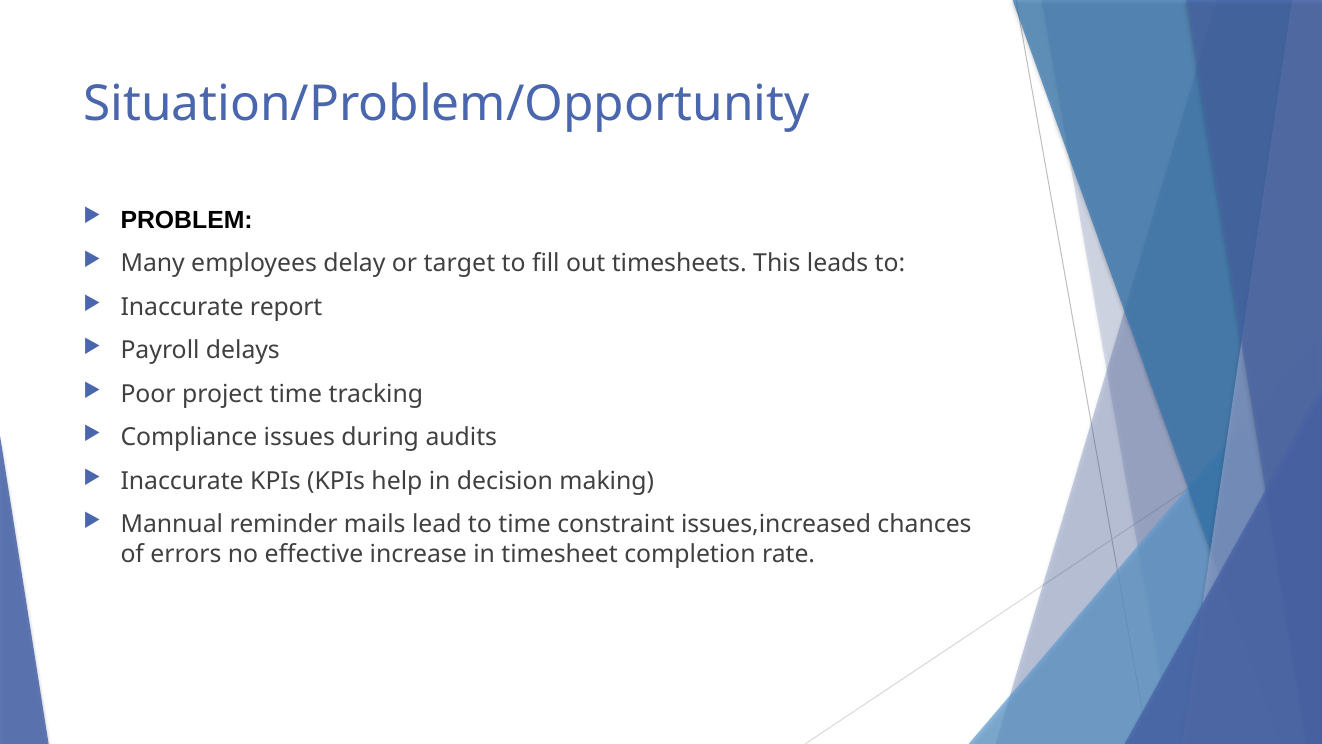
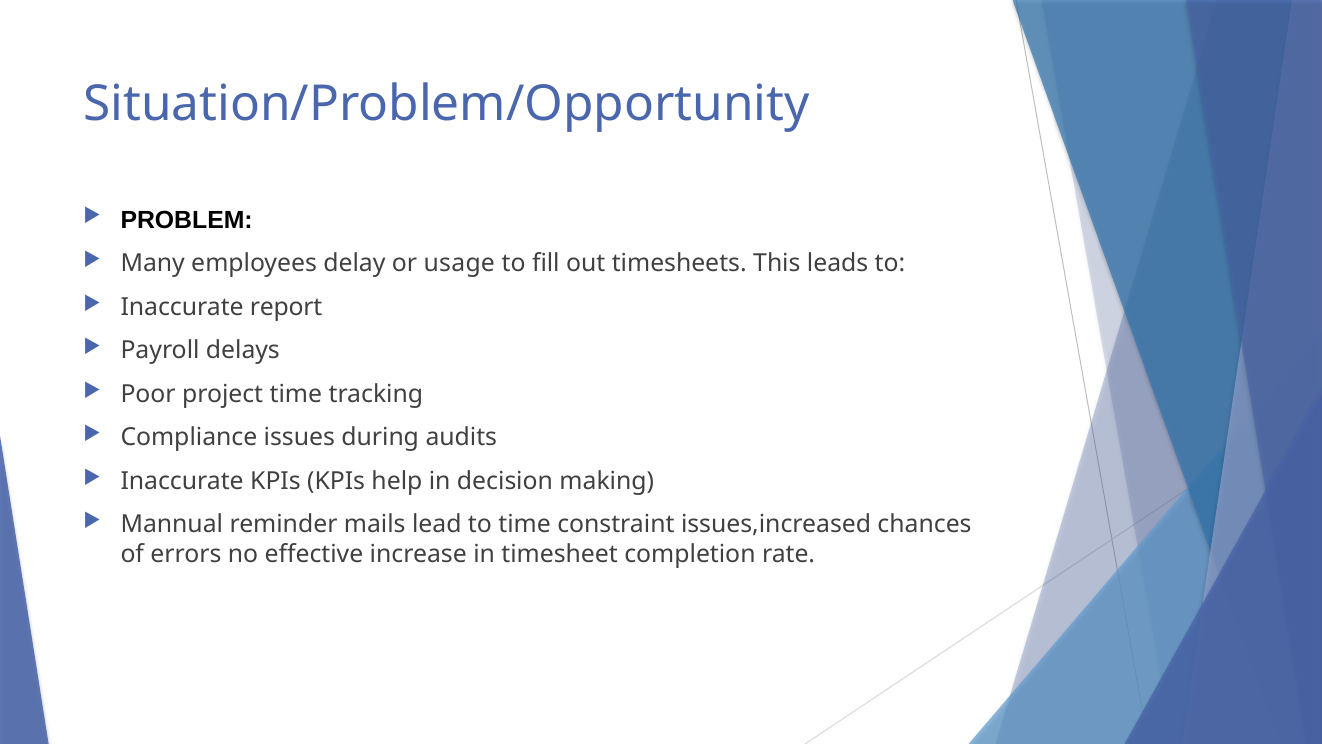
target: target -> usage
